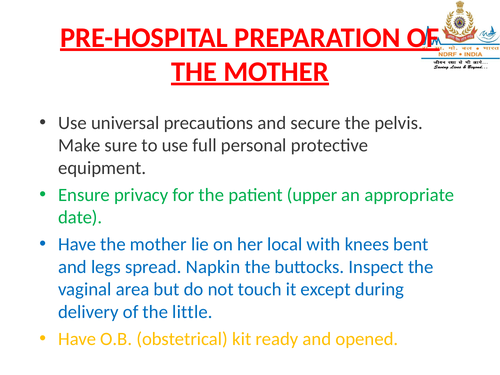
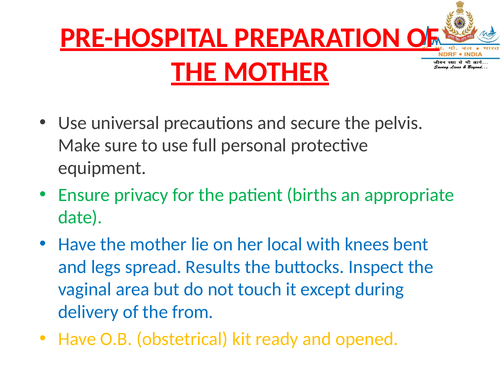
upper: upper -> births
Napkin: Napkin -> Results
little: little -> from
